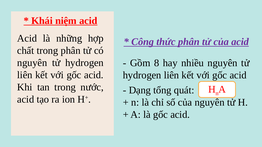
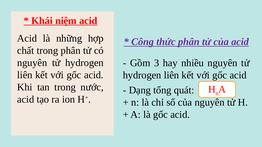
8: 8 -> 3
